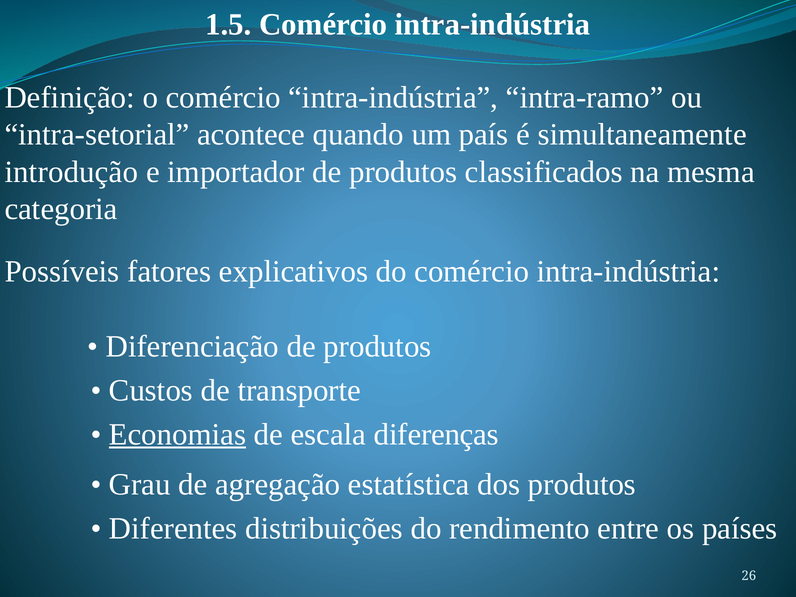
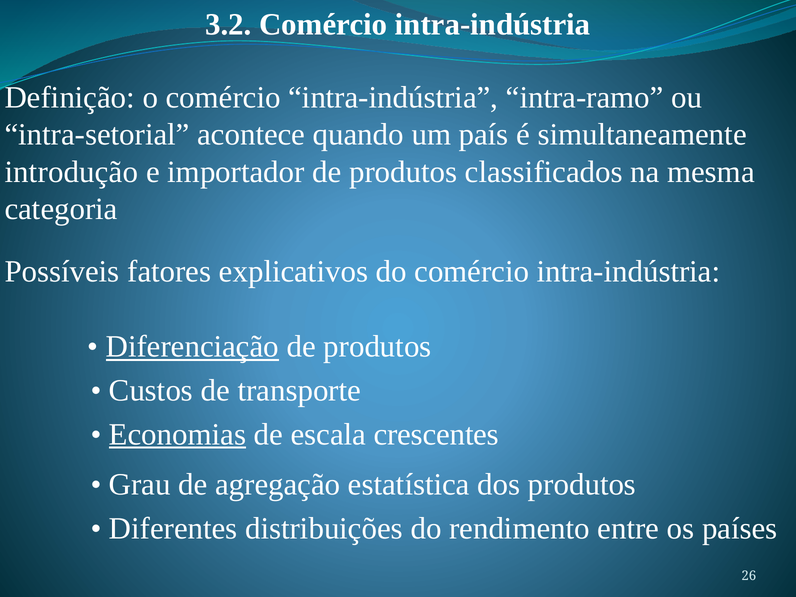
1.5: 1.5 -> 3.2
Diferenciação underline: none -> present
diferenças: diferenças -> crescentes
